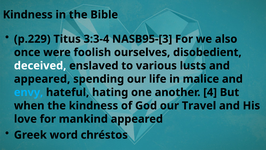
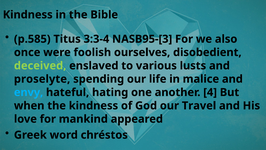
p.229: p.229 -> p.585
deceived colour: white -> light green
appeared at (42, 79): appeared -> proselyte
